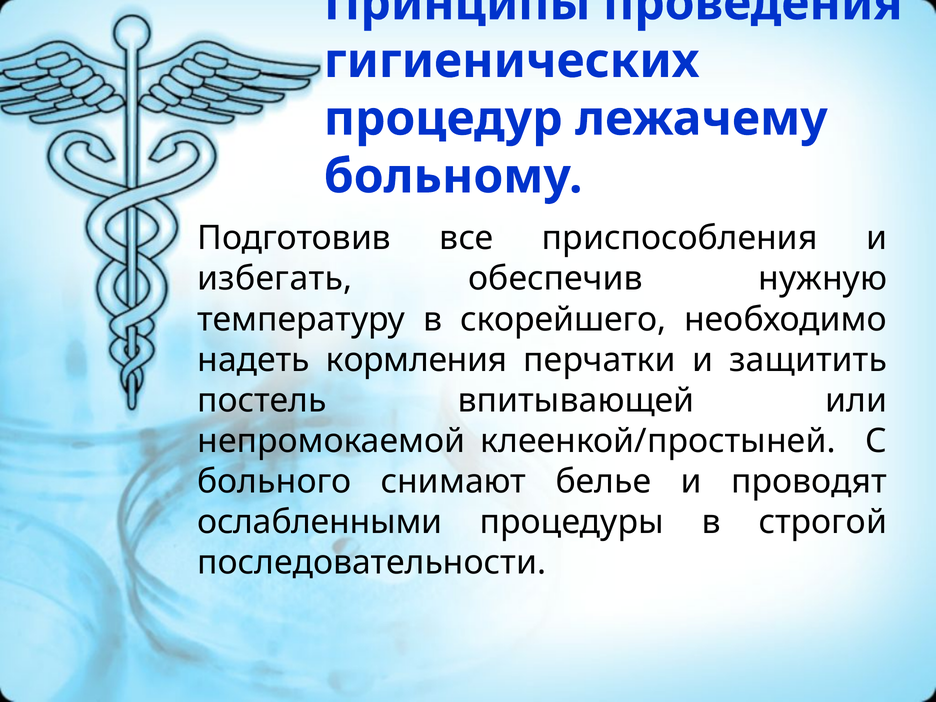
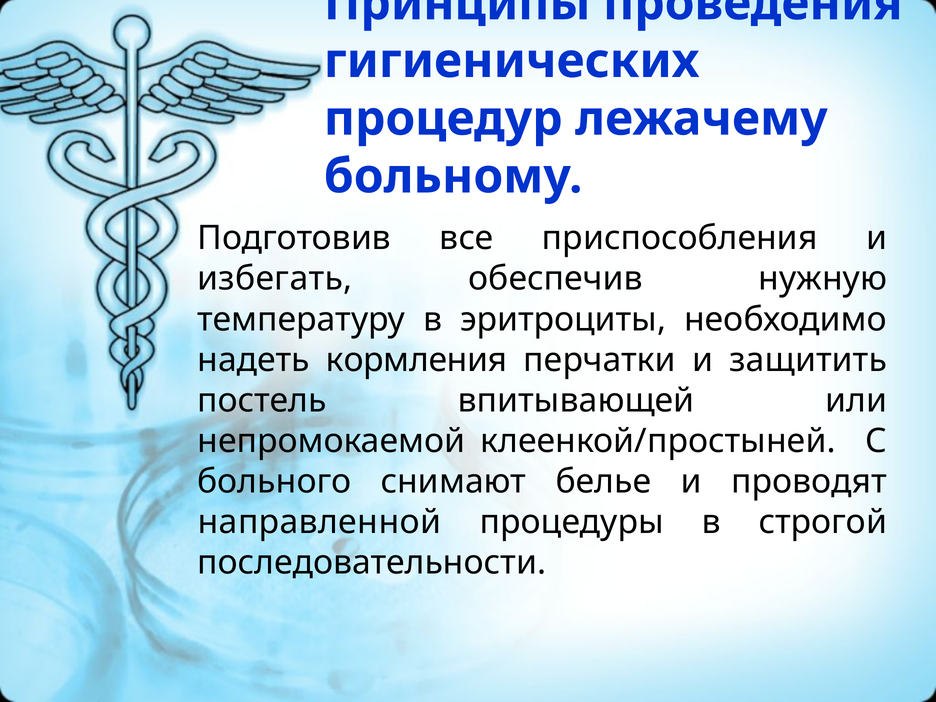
скорейшего: скорейшего -> эритроциты
ослабленными: ослабленными -> направленной
